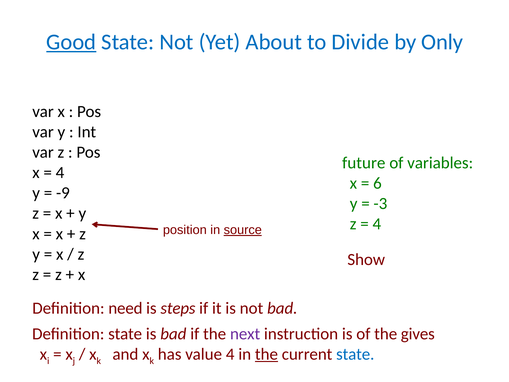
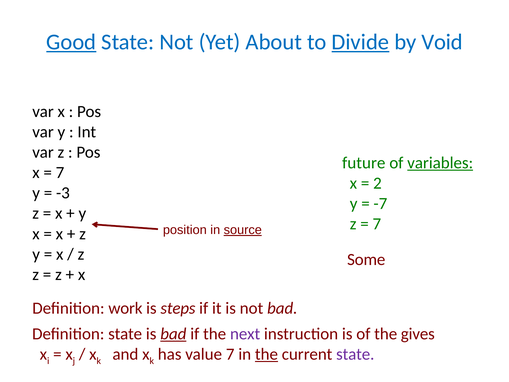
Divide underline: none -> present
Only: Only -> Void
variables underline: none -> present
4 at (60, 173): 4 -> 7
6: 6 -> 2
-9: -9 -> -3
-3: -3 -> -7
4 at (377, 224): 4 -> 7
Show: Show -> Some
need: need -> work
bad at (173, 334) underline: none -> present
value 4: 4 -> 7
state at (355, 354) colour: blue -> purple
